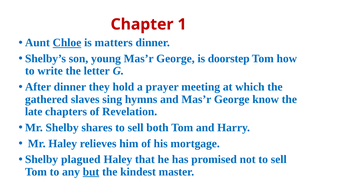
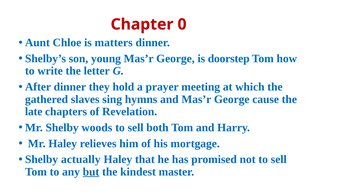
1: 1 -> 0
Chloe underline: present -> none
know: know -> cause
shares: shares -> woods
plagued: plagued -> actually
